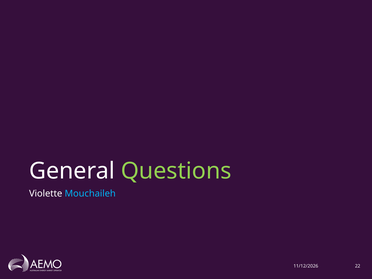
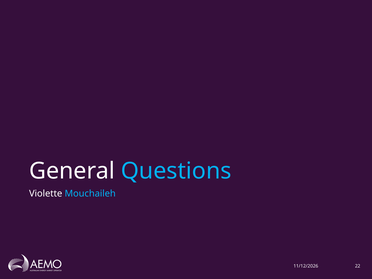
Questions colour: light green -> light blue
